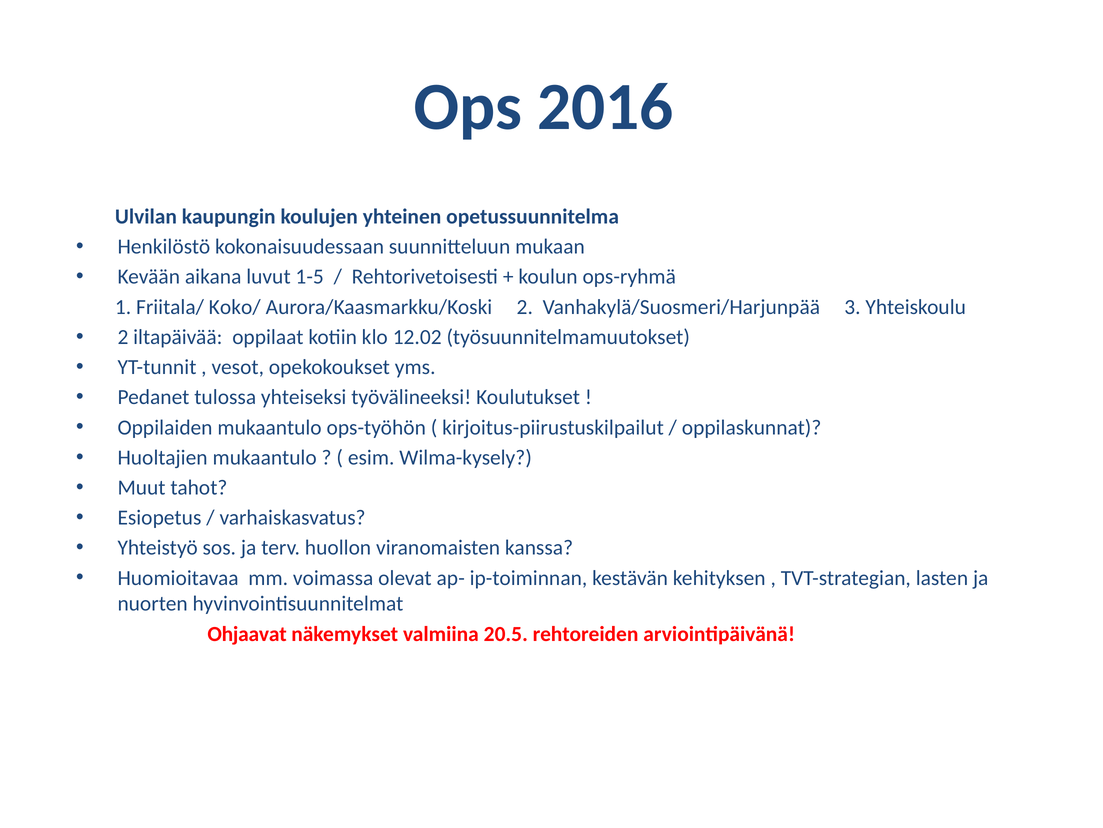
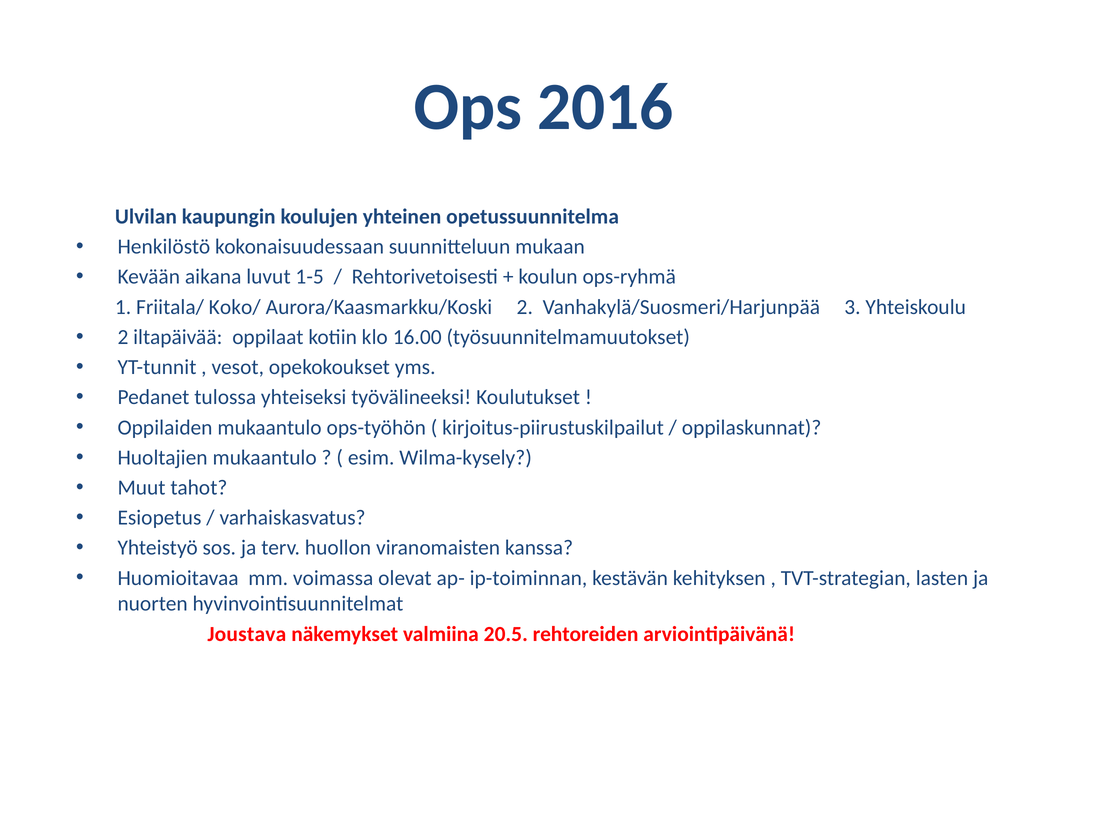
12.02: 12.02 -> 16.00
Ohjaavat: Ohjaavat -> Joustava
